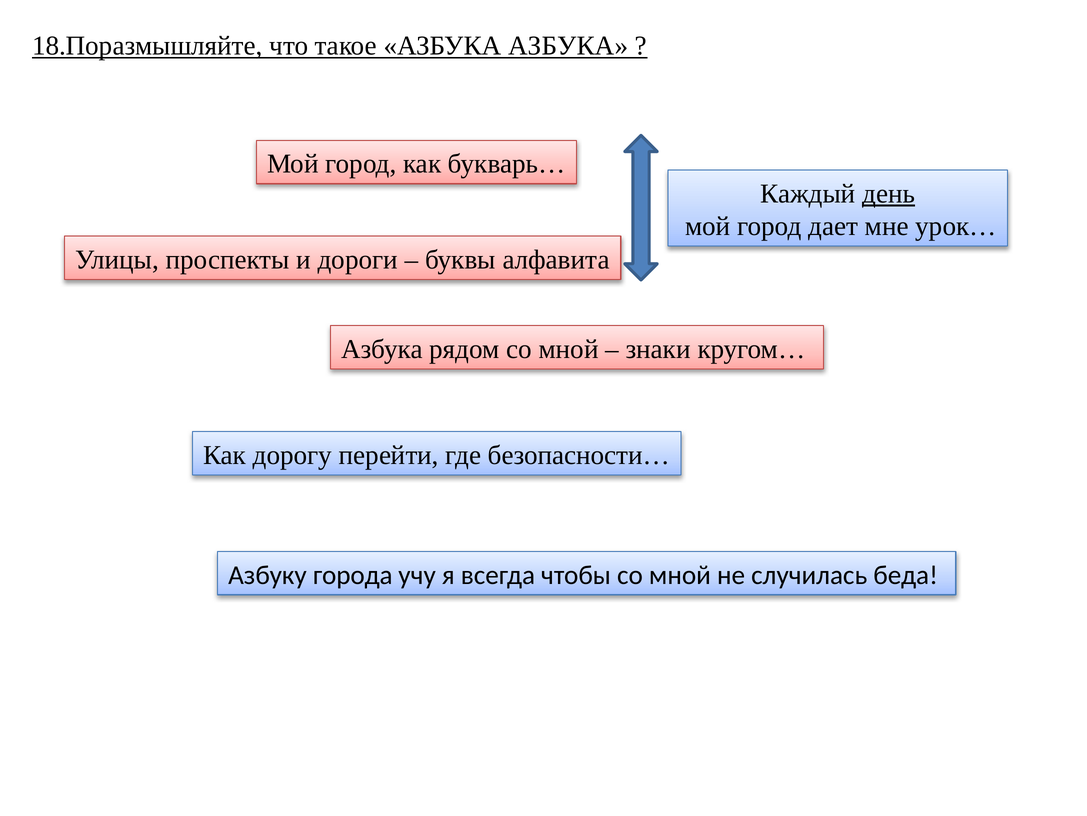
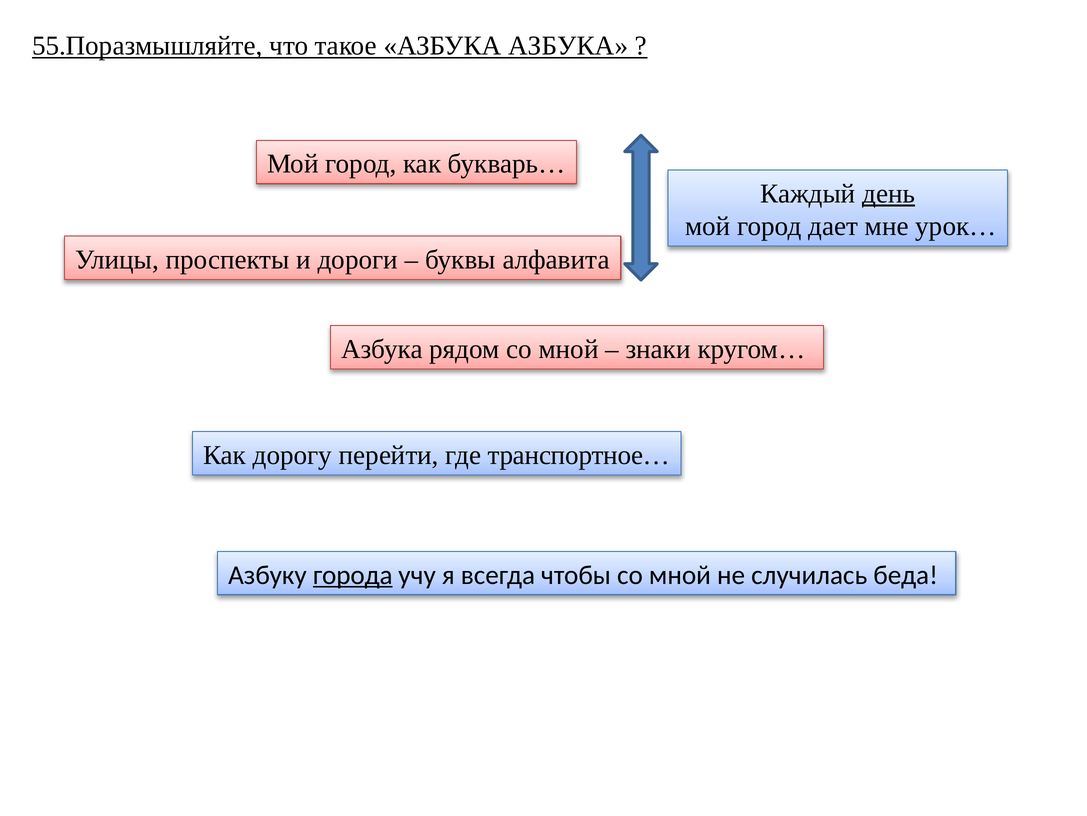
18.Поразмышляйте: 18.Поразмышляйте -> 55.Поразмышляйте
безопасности…: безопасности… -> транспортное…
города underline: none -> present
